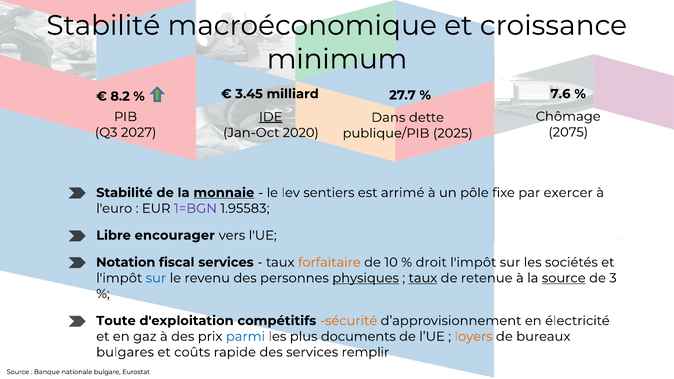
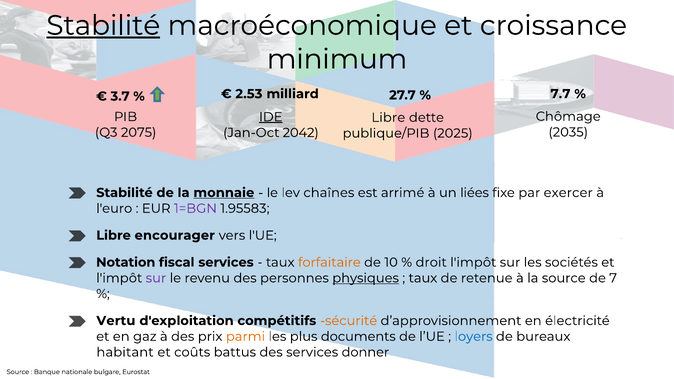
Stabilité at (103, 26) underline: none -> present
3.45: 3.45 -> 2.53
7.6: 7.6 -> 7.7
8.2: 8.2 -> 3.7
Dans at (388, 118): Dans -> Libre
2075: 2075 -> 2035
2027: 2027 -> 2075
2020: 2020 -> 2042
sentiers: sentiers -> chaînes
pôle: pôle -> liées
sur at (156, 278) colour: blue -> purple
taux at (423, 278) underline: present -> none
source at (564, 278) underline: present -> none
3: 3 -> 7
Toute: Toute -> Vertu
parmi colour: blue -> orange
loyers colour: orange -> blue
bulgares: bulgares -> habitant
rapide: rapide -> battus
remplir: remplir -> donner
